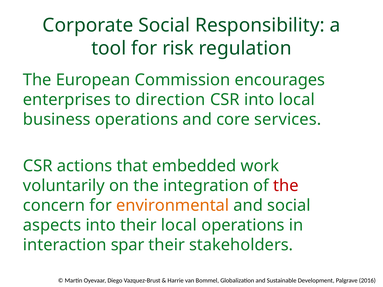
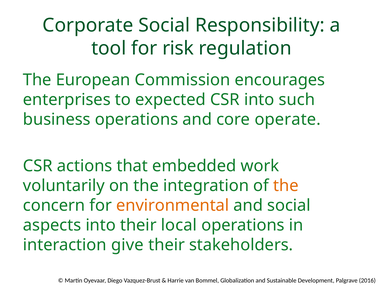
direction: direction -> expected
into local: local -> such
services: services -> operate
the at (286, 186) colour: red -> orange
spar: spar -> give
